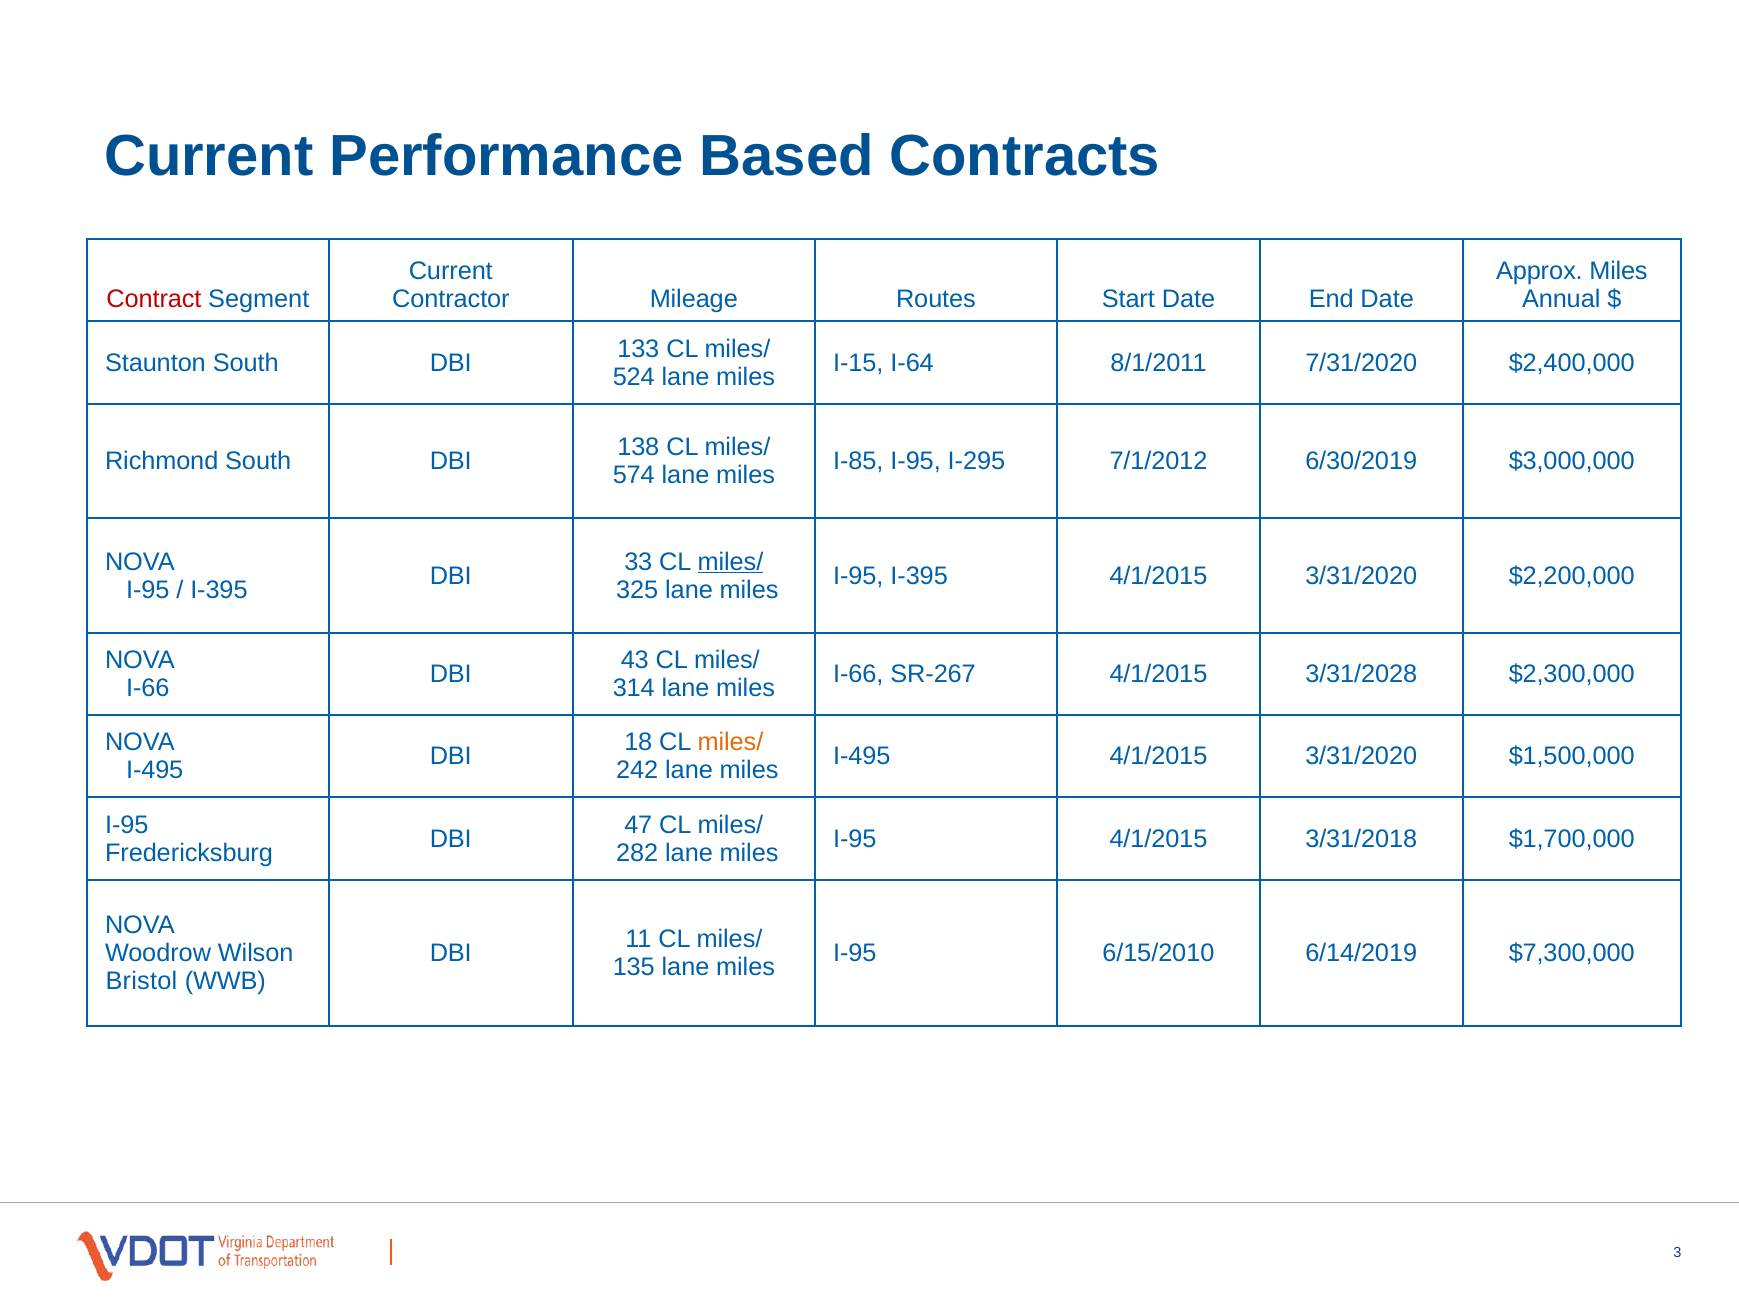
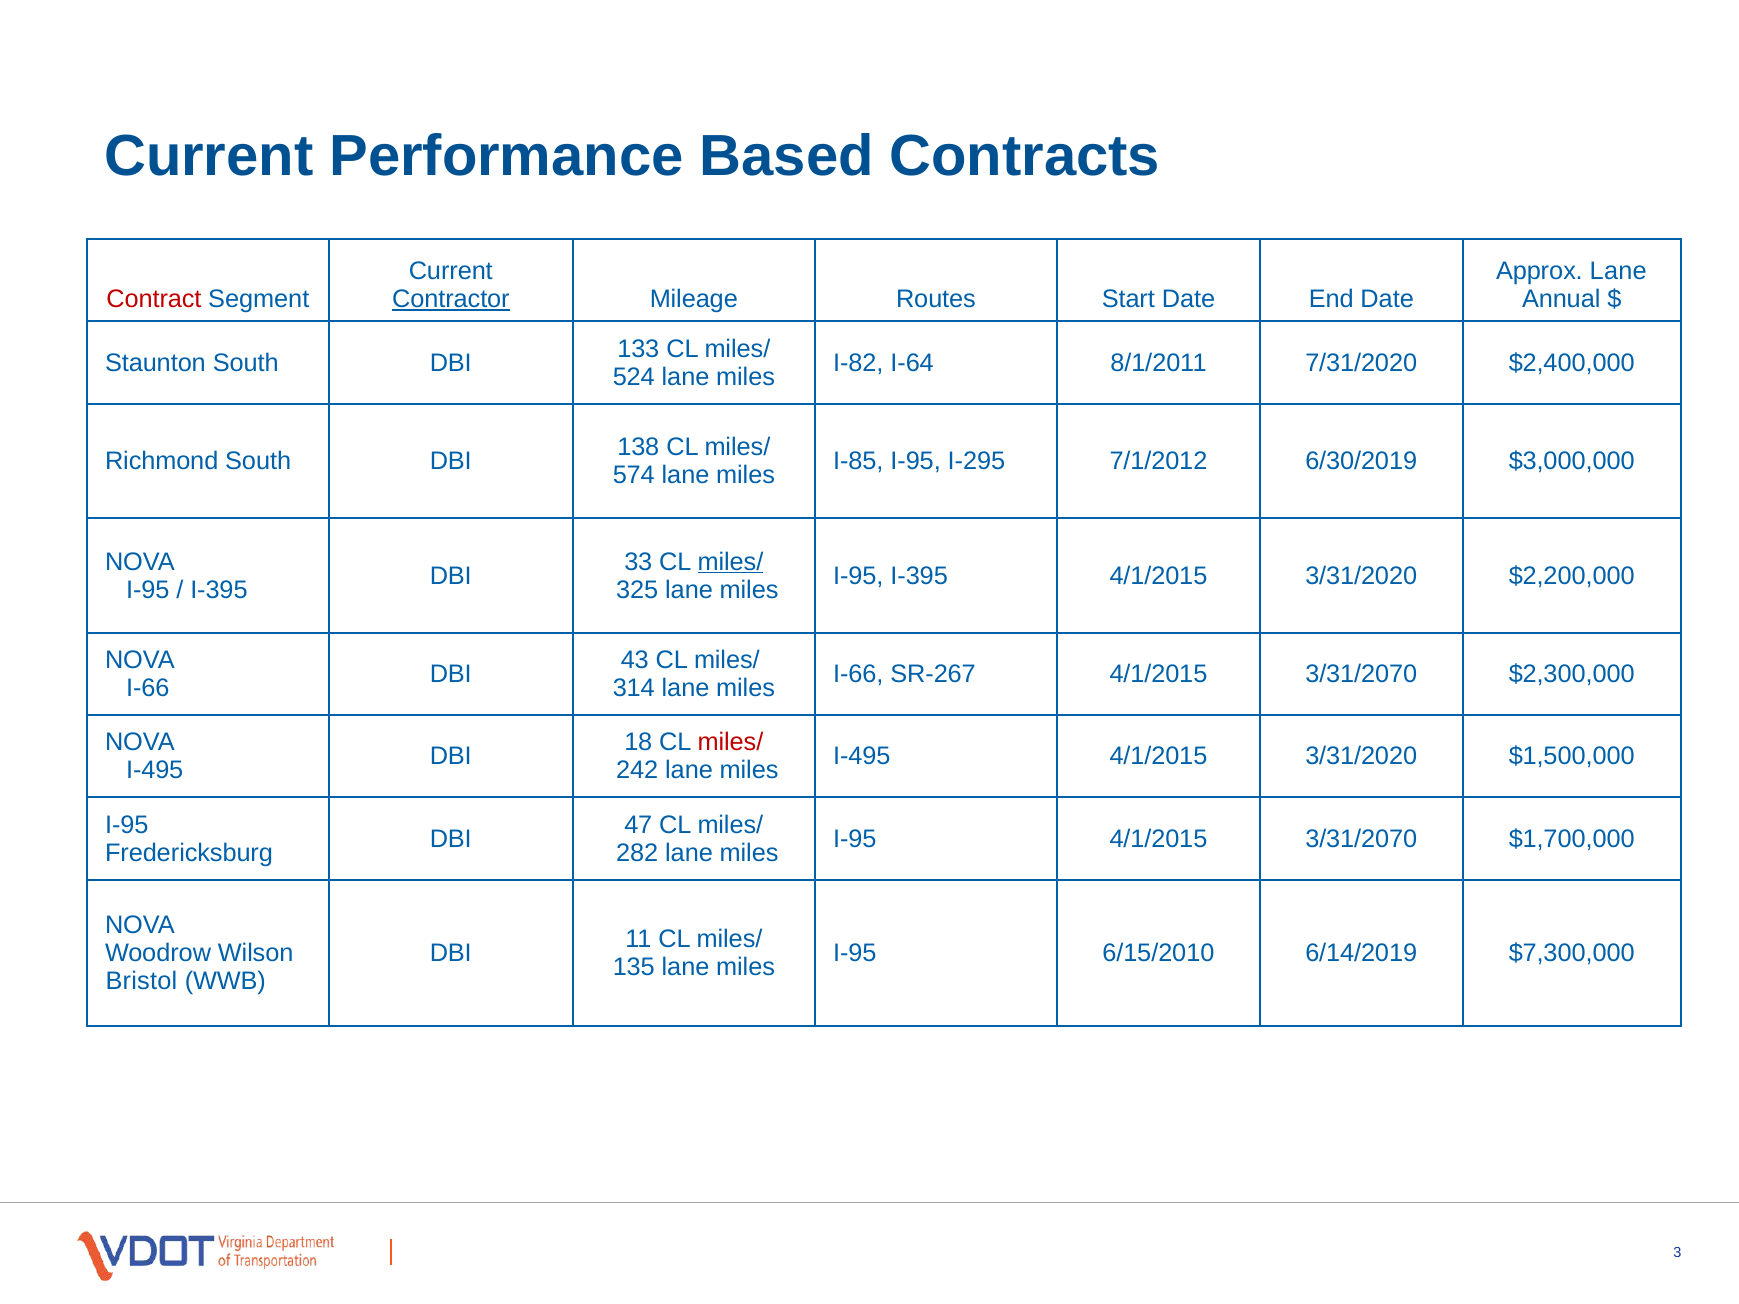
Approx Miles: Miles -> Lane
Contractor underline: none -> present
I-15: I-15 -> I-82
SR-267 4/1/2015 3/31/2028: 3/31/2028 -> 3/31/2070
miles/ at (730, 743) colour: orange -> red
I-95 4/1/2015 3/31/2018: 3/31/2018 -> 3/31/2070
